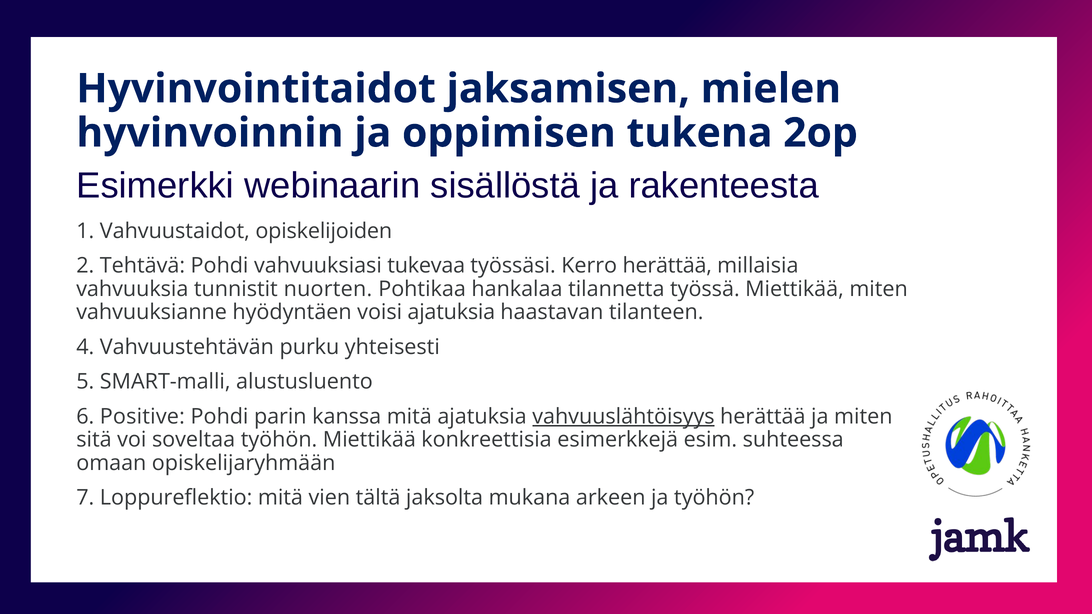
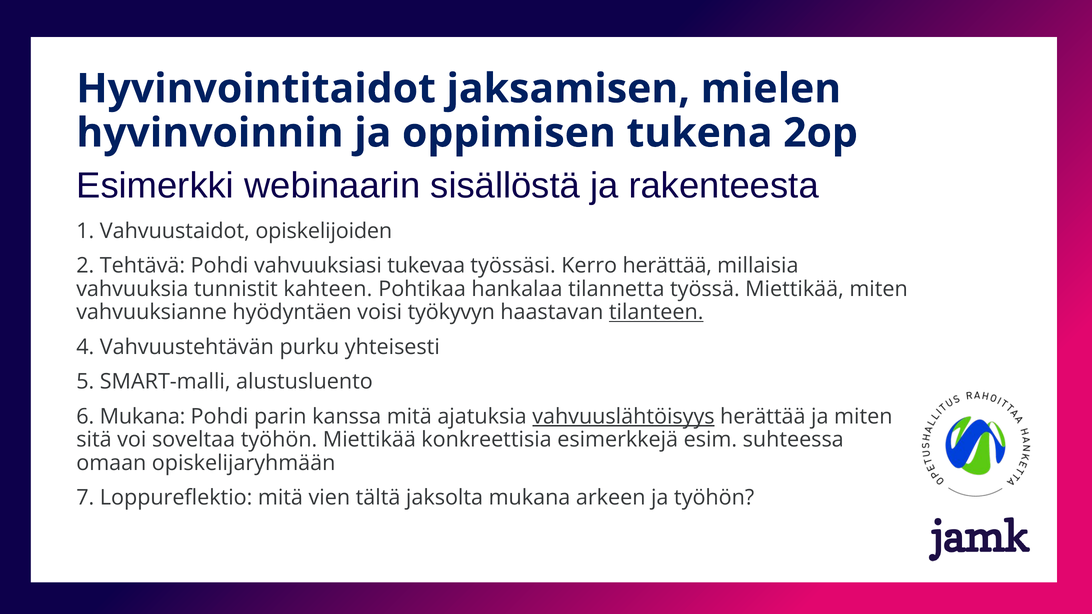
nuorten: nuorten -> kahteen
voisi ajatuksia: ajatuksia -> työkyvyn
tilanteen underline: none -> present
6 Positive: Positive -> Mukana
